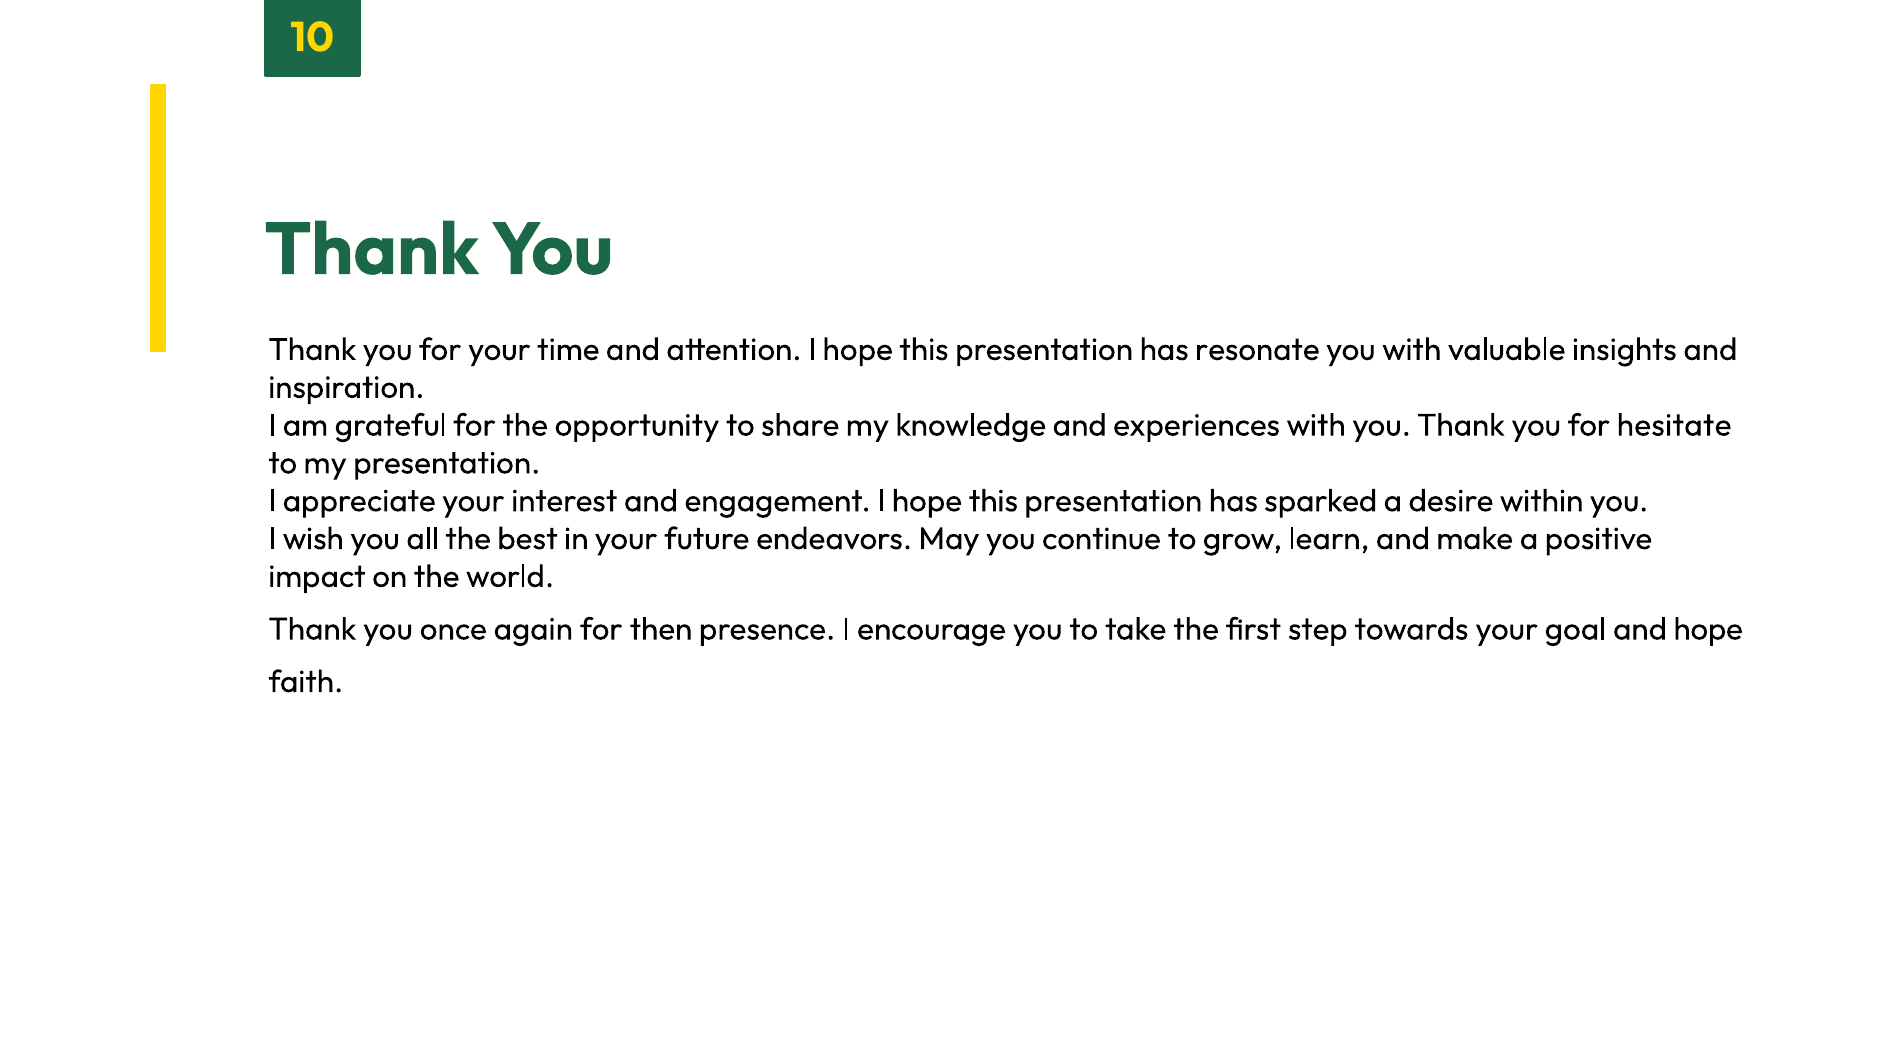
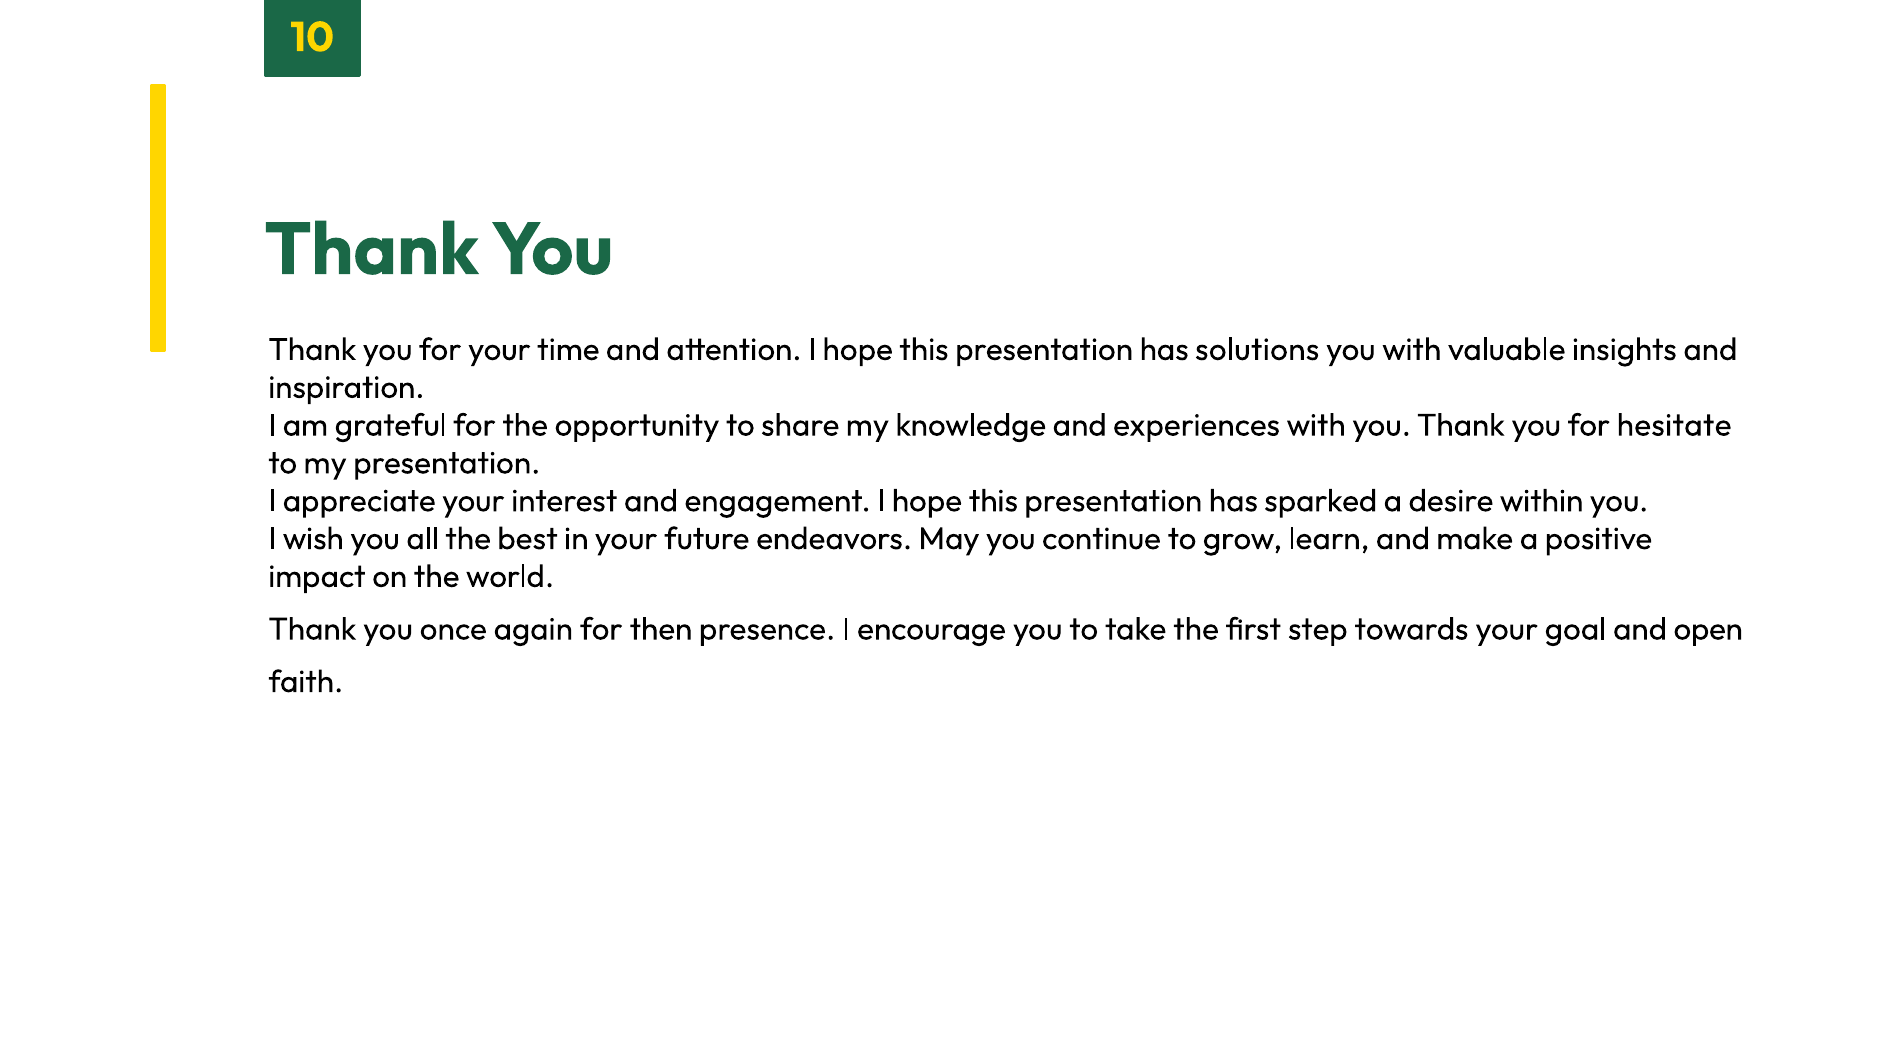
resonate: resonate -> solutions
and hope: hope -> open
